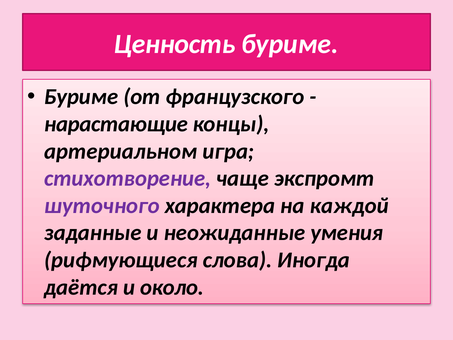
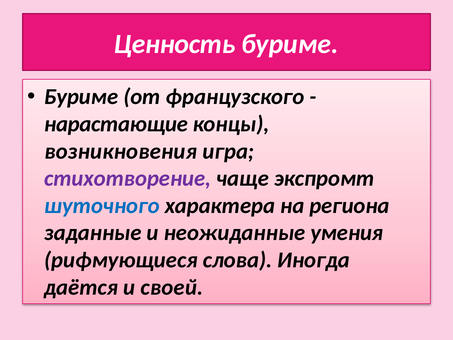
артериальном: артериальном -> возникновения
шуточного colour: purple -> blue
каждой: каждой -> региона
около: около -> своей
